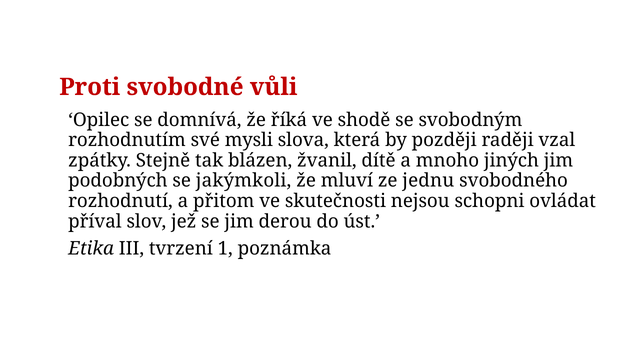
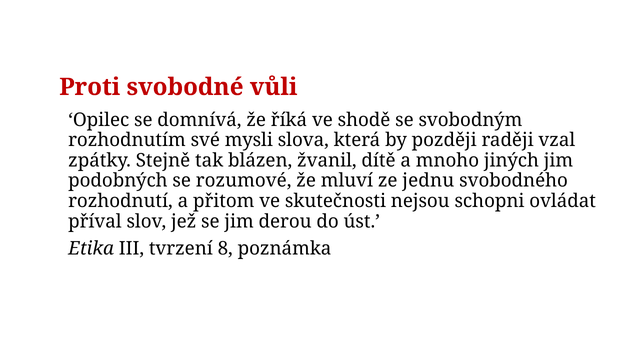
jakýmkoli: jakýmkoli -> rozumové
1: 1 -> 8
